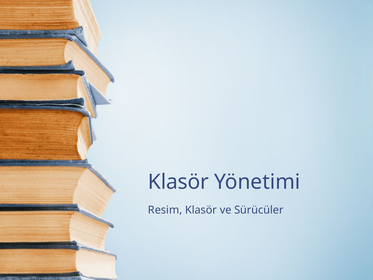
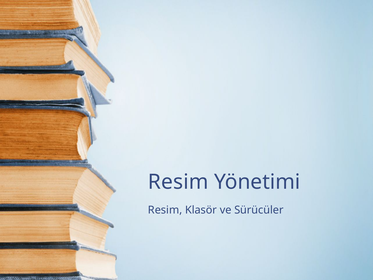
Klasör at (178, 182): Klasör -> Resim
